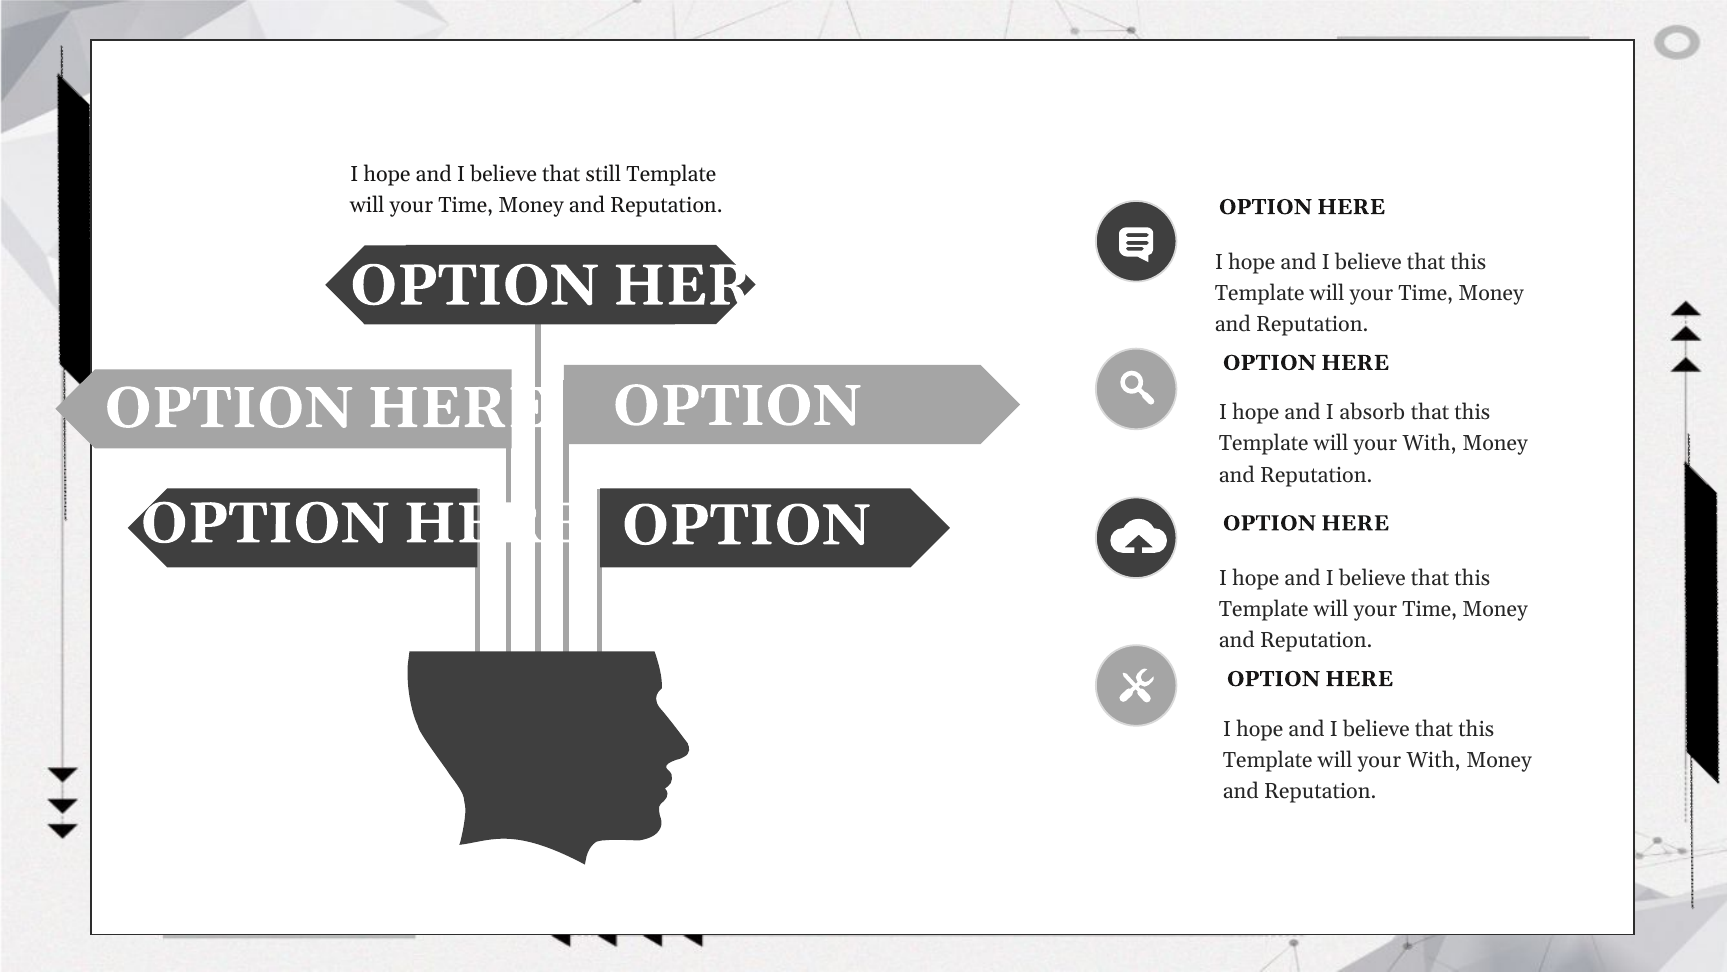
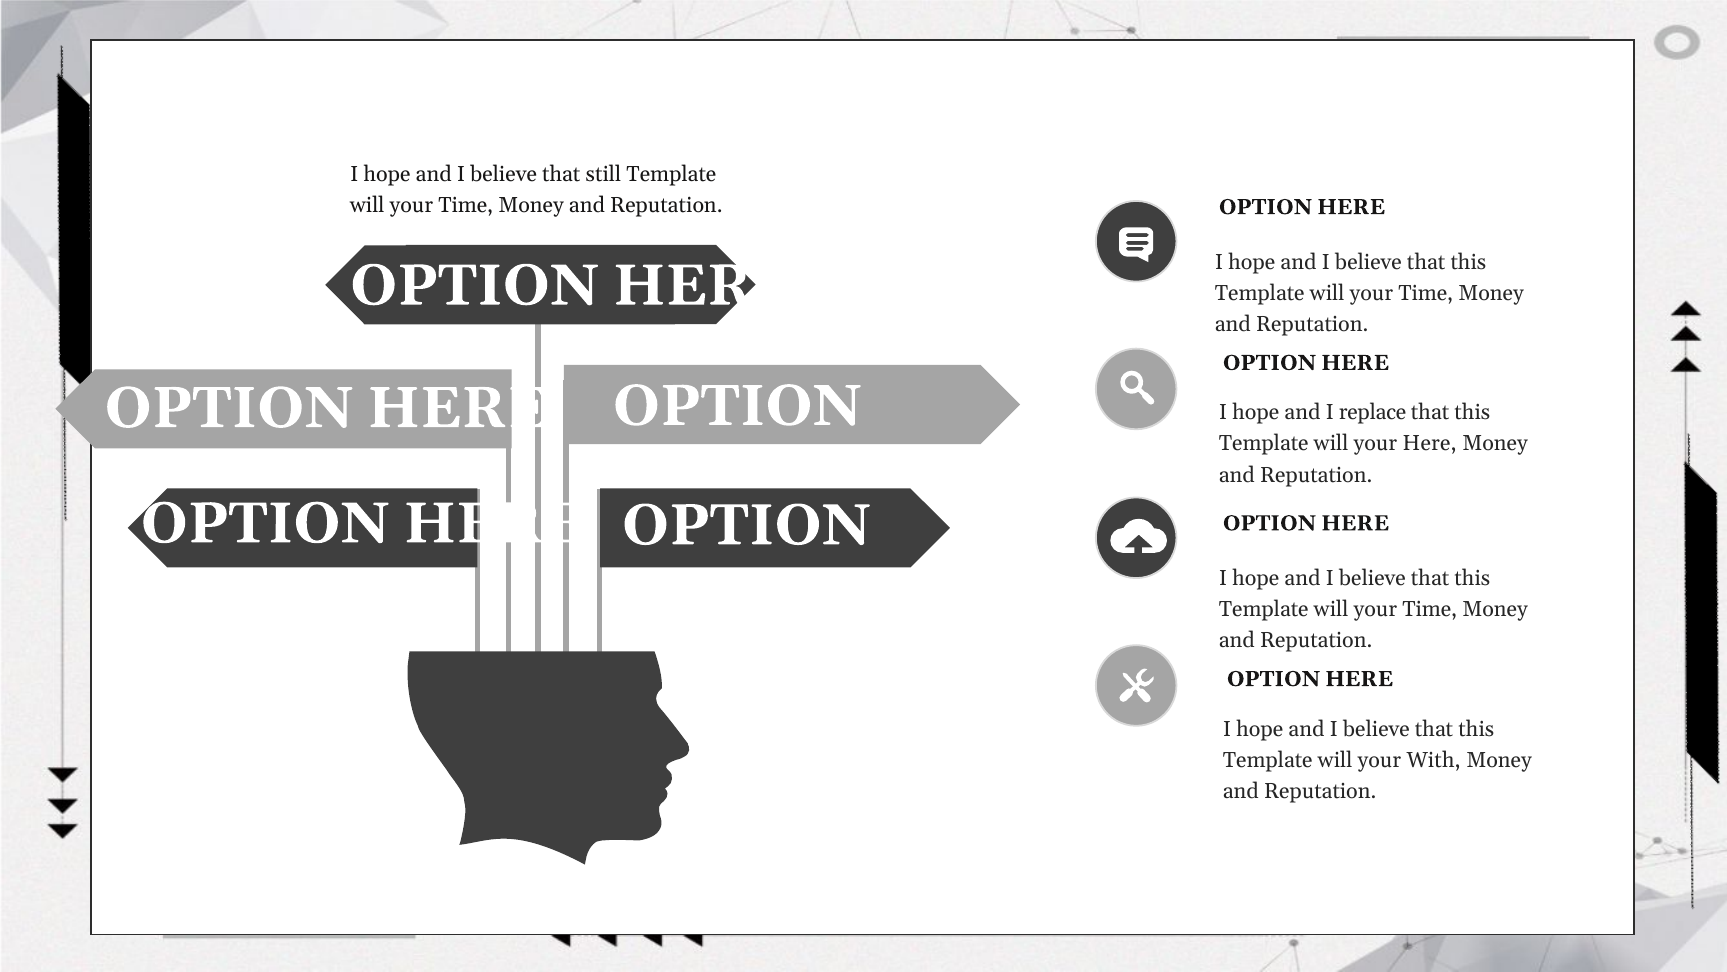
absorb: absorb -> replace
With at (1430, 444): With -> Here
